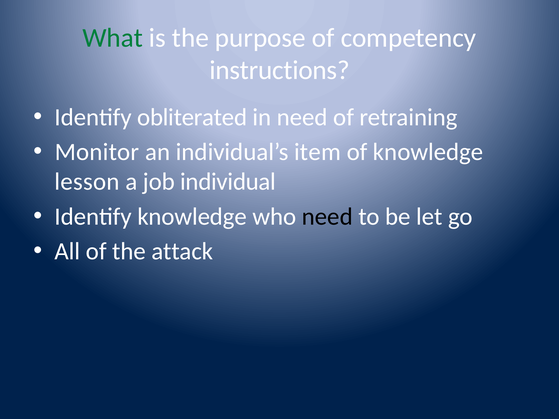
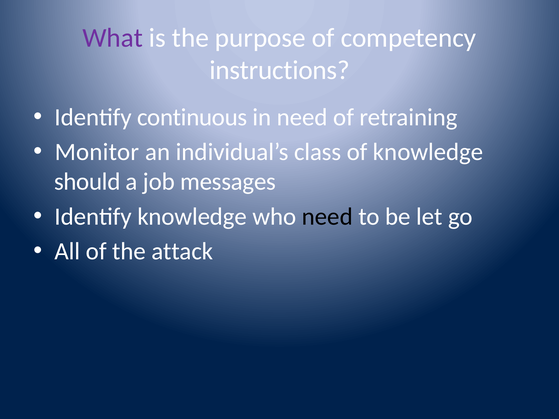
What colour: green -> purple
obliterated: obliterated -> continuous
item: item -> class
lesson: lesson -> should
individual: individual -> messages
